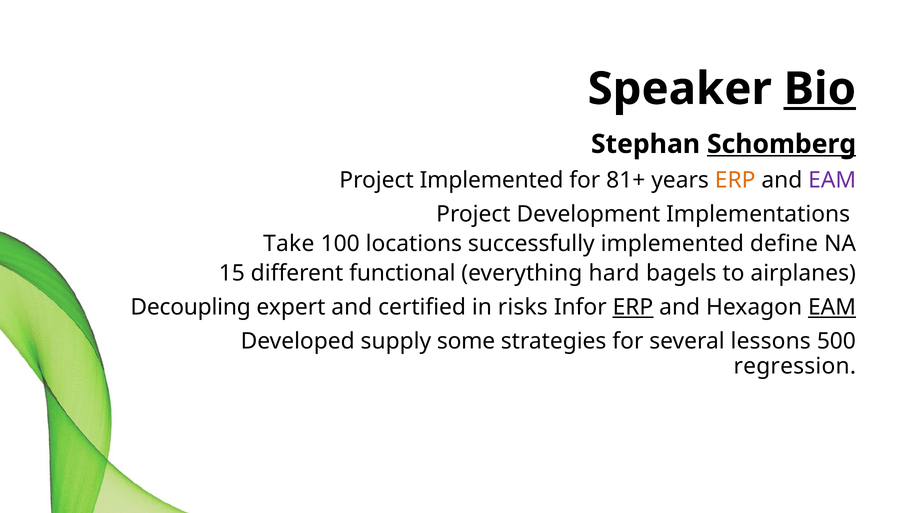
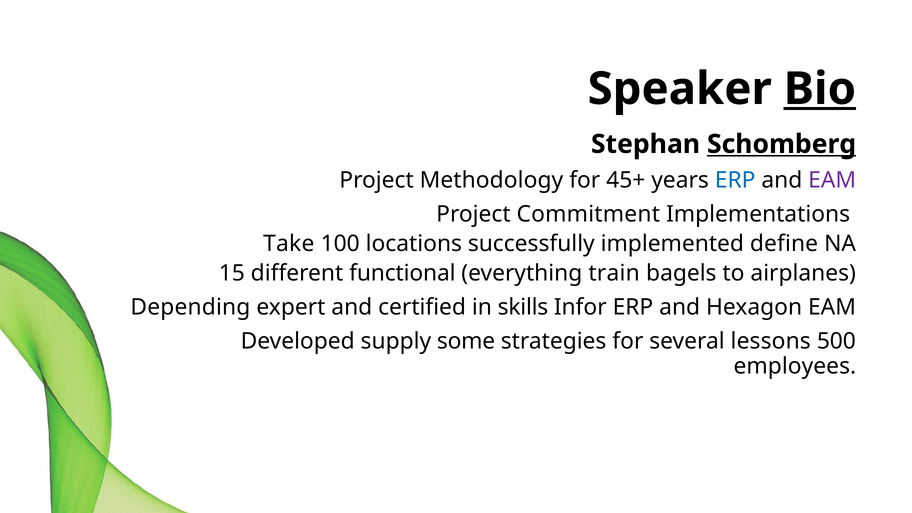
Project Implemented: Implemented -> Methodology
81+: 81+ -> 45+
ERP at (735, 180) colour: orange -> blue
Development: Development -> Commitment
hard: hard -> train
Decoupling: Decoupling -> Depending
risks: risks -> skills
ERP at (633, 307) underline: present -> none
EAM at (832, 307) underline: present -> none
regression: regression -> employees
